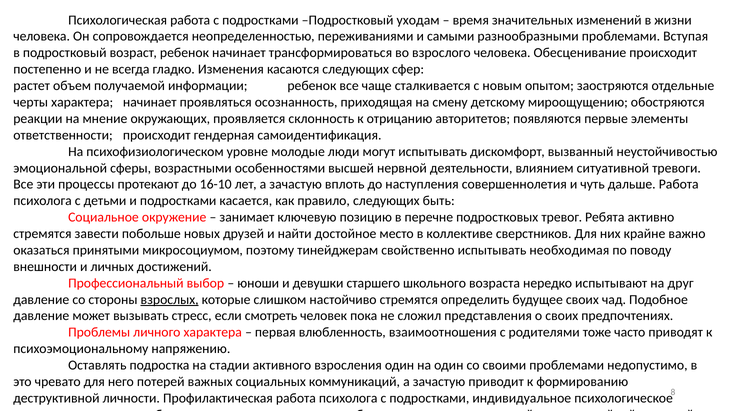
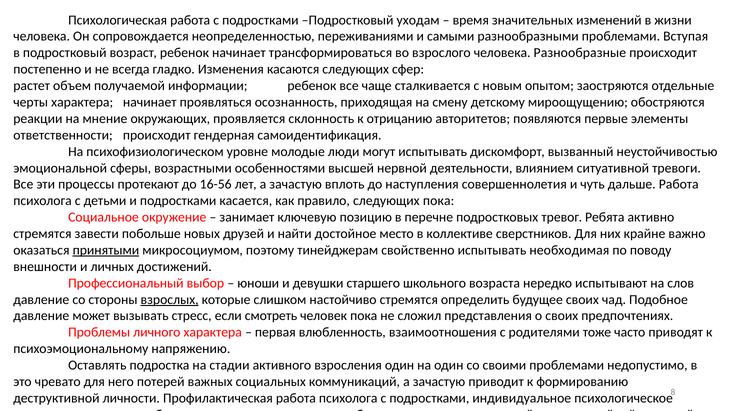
Обесценивание: Обесценивание -> Разнообразные
16-10: 16-10 -> 16-56
следующих быть: быть -> пока
принятыми underline: none -> present
друг: друг -> слов
